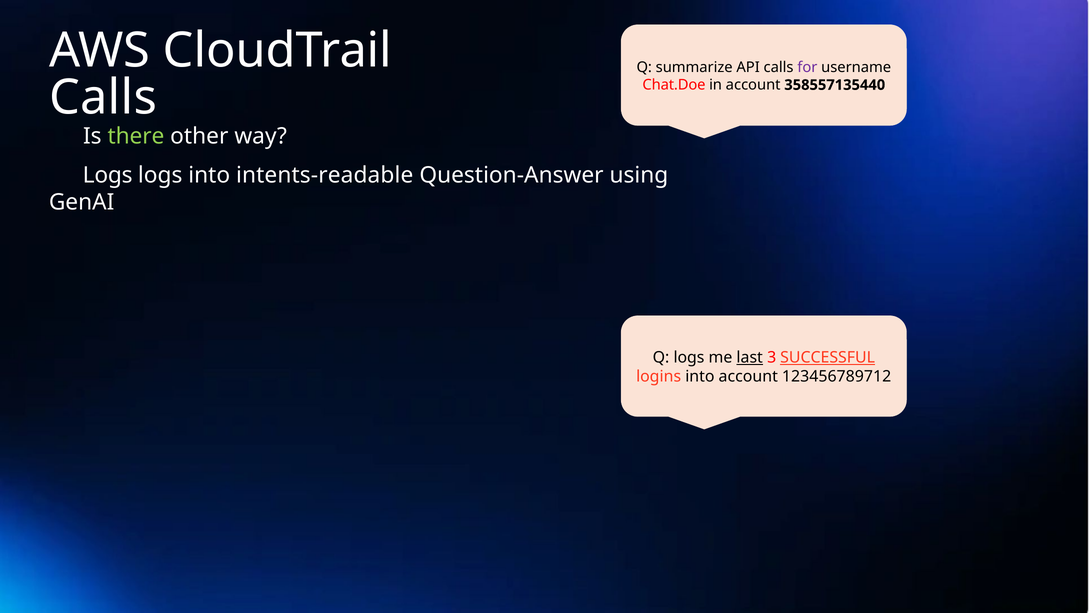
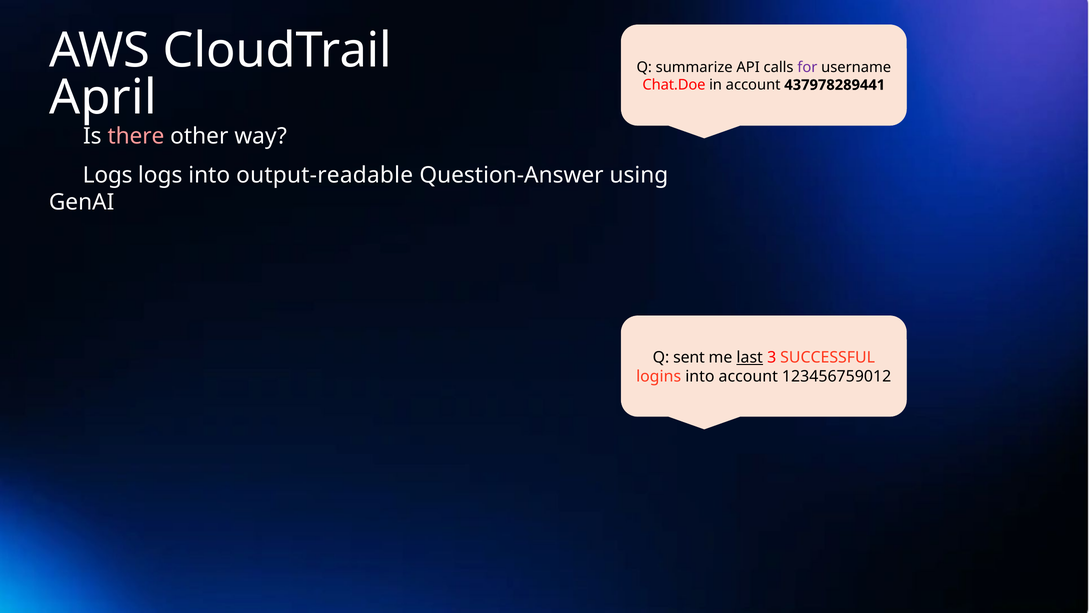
358557135440: 358557135440 -> 437978289441
Calls at (103, 98): Calls -> April
there colour: light green -> pink
intents-readable: intents-readable -> output-readable
Q logs: logs -> sent
SUCCESSFUL underline: present -> none
123456789712: 123456789712 -> 123456759012
